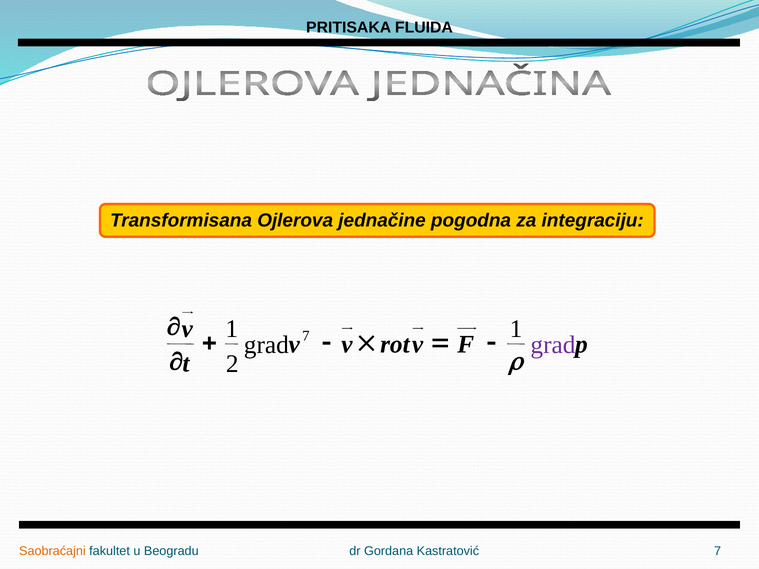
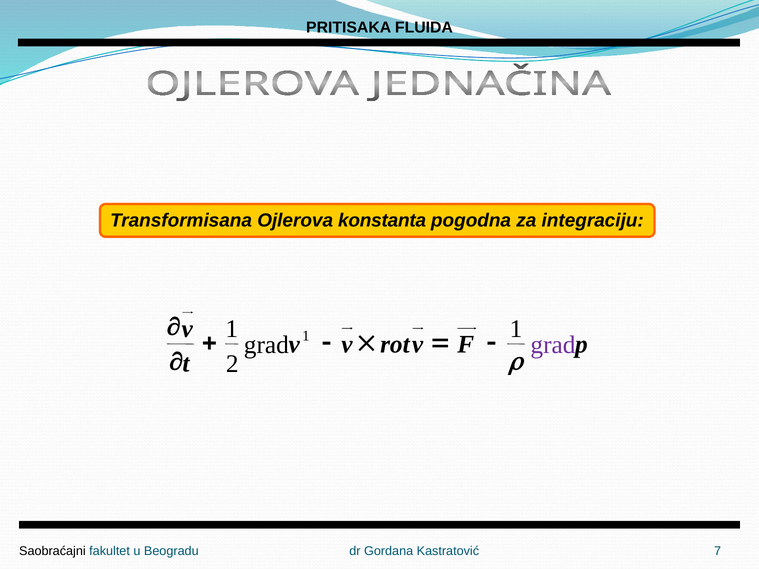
jednačine: jednačine -> konstanta
1 7: 7 -> 1
Saobraćajni colour: orange -> black
